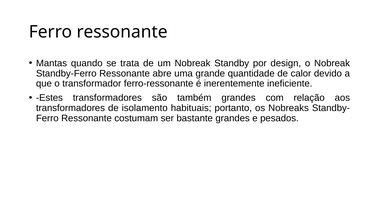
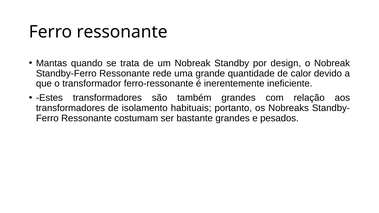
abre: abre -> rede
